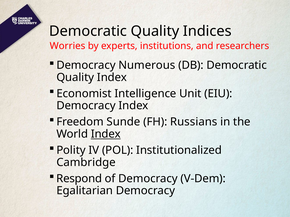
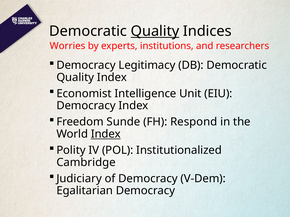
Quality at (155, 31) underline: none -> present
Numerous: Numerous -> Legitimacy
Russians: Russians -> Respond
Respond: Respond -> Judiciary
